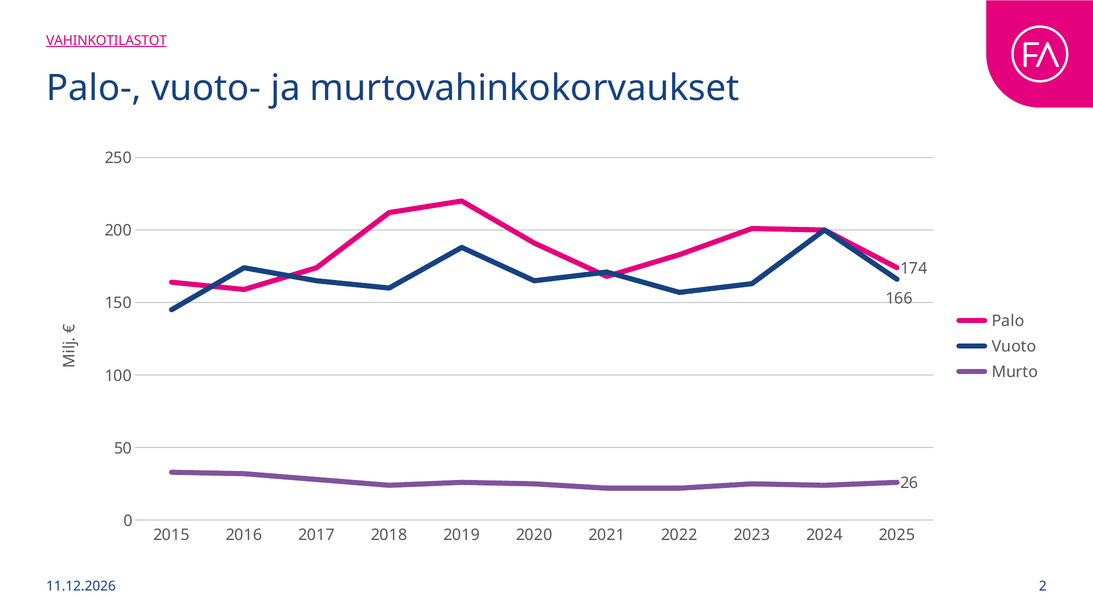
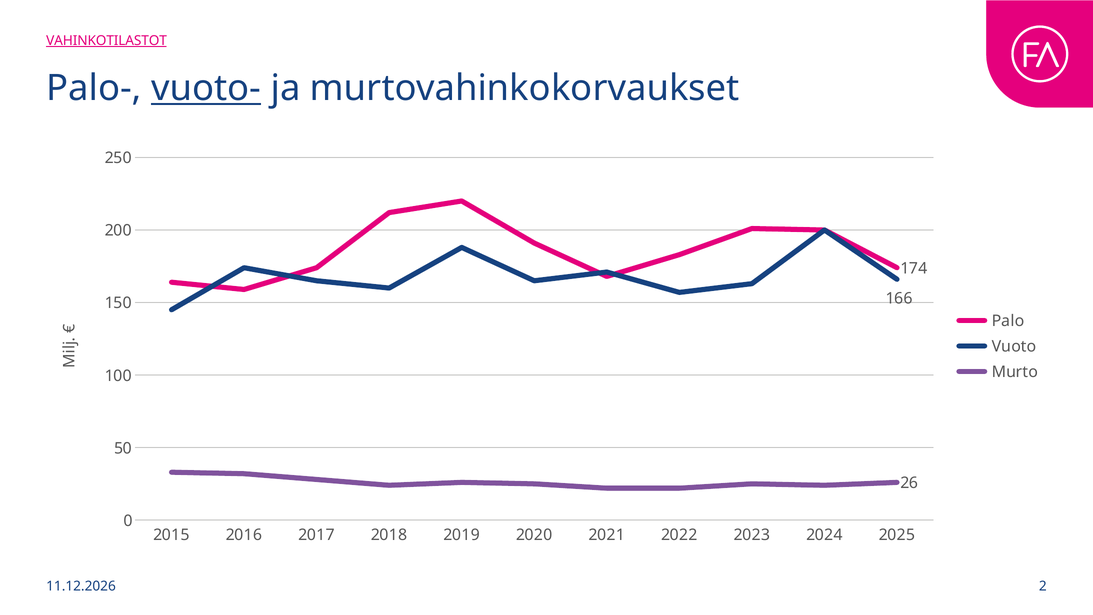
vuoto- underline: none -> present
